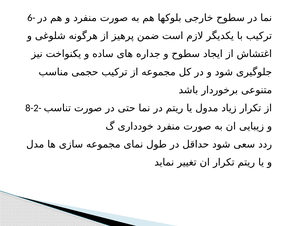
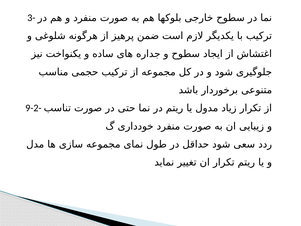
6-: 6- -> 3-
8-2-: 8-2- -> 9-2-
